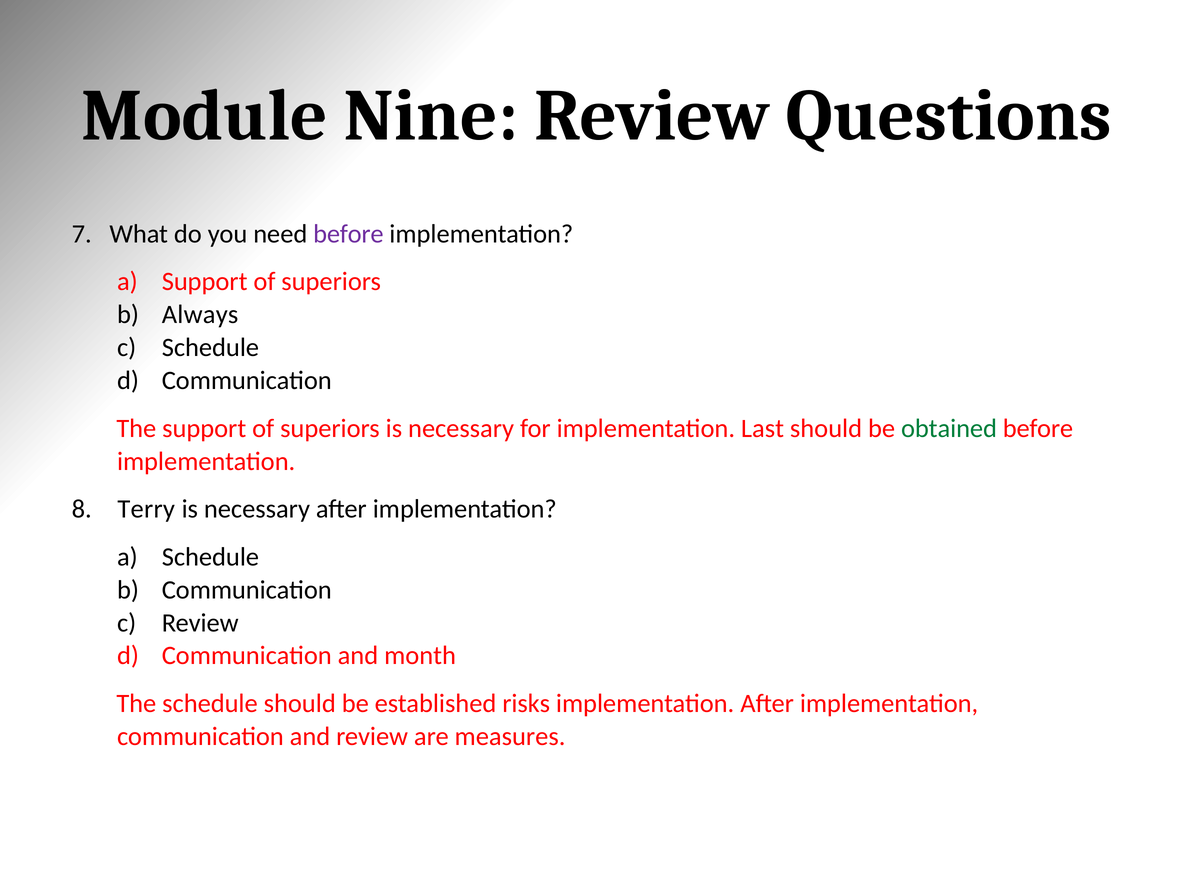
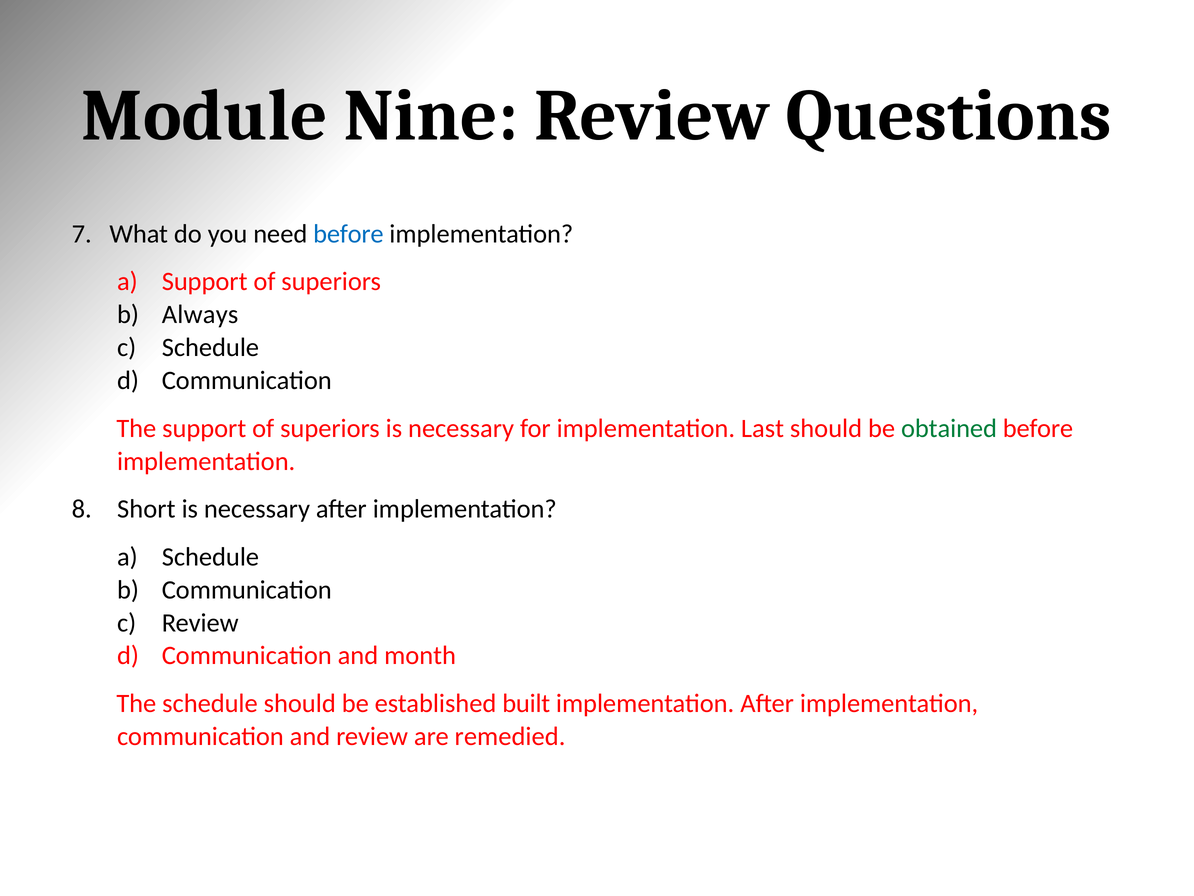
before at (348, 234) colour: purple -> blue
Terry: Terry -> Short
risks: risks -> built
measures: measures -> remedied
